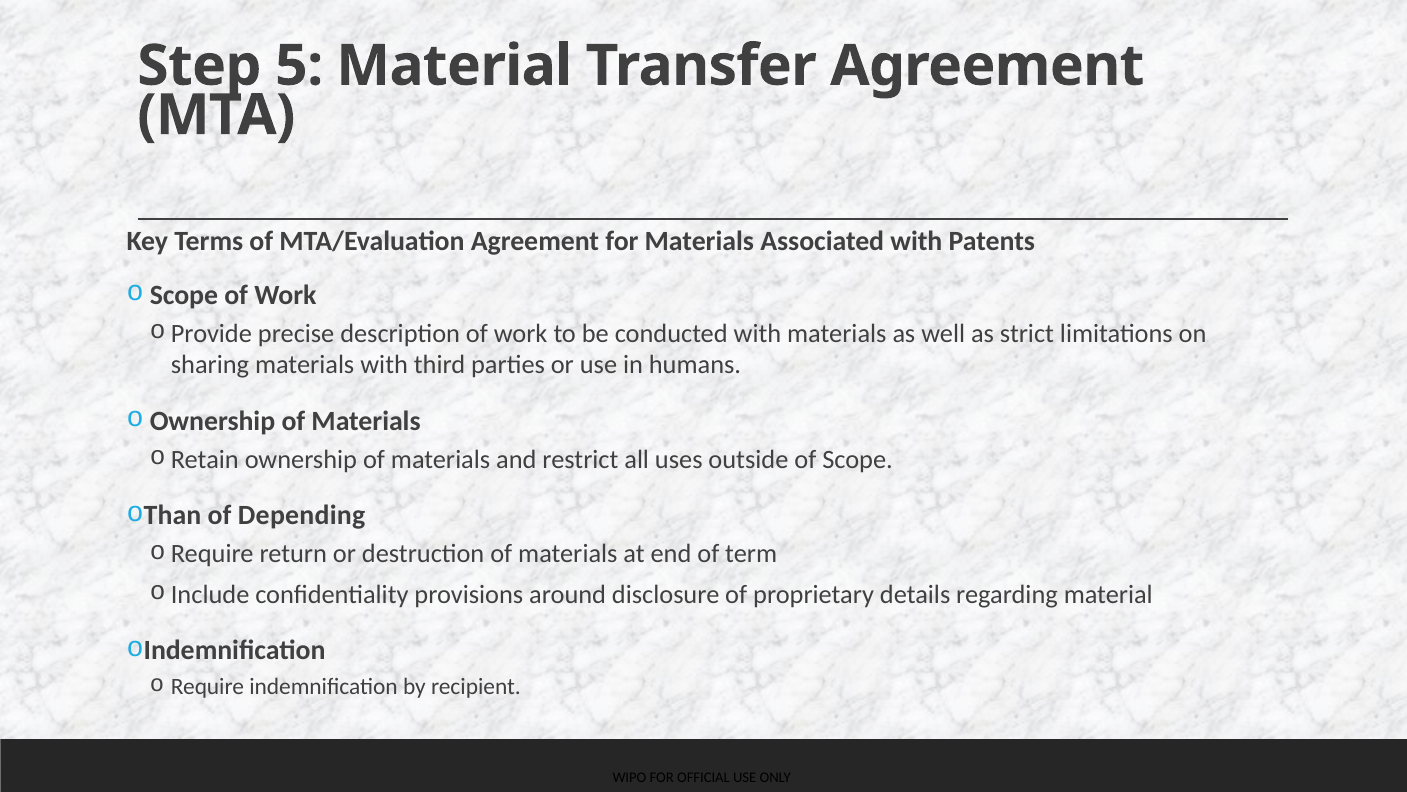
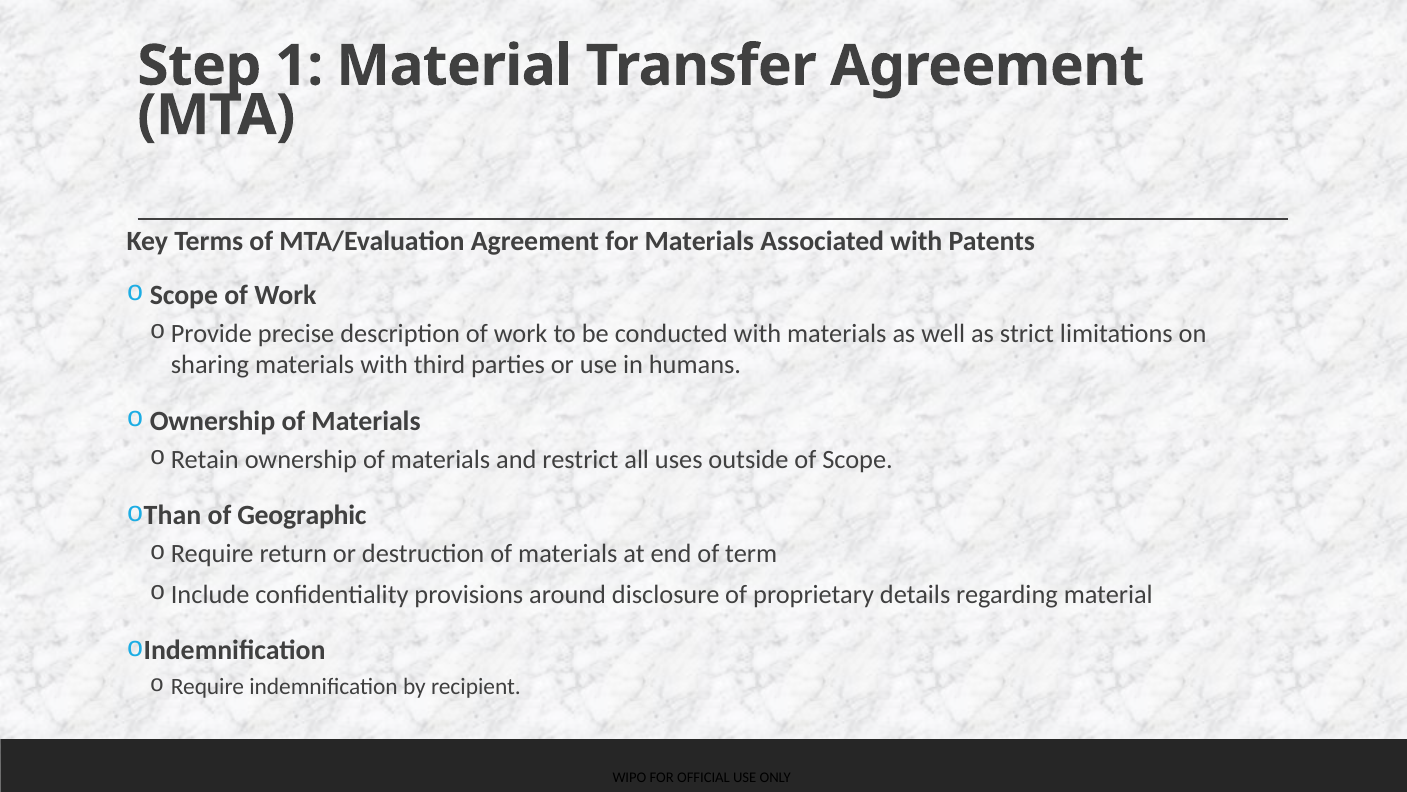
5: 5 -> 1
Depending: Depending -> Geographic
